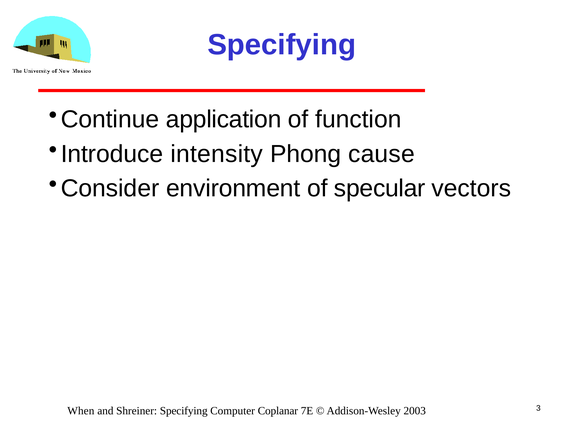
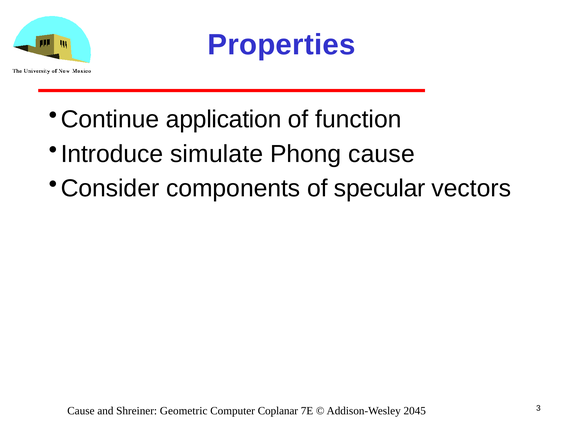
Specifying at (282, 45): Specifying -> Properties
intensity: intensity -> simulate
environment: environment -> components
When at (81, 411): When -> Cause
Shreiner Specifying: Specifying -> Geometric
2003: 2003 -> 2045
